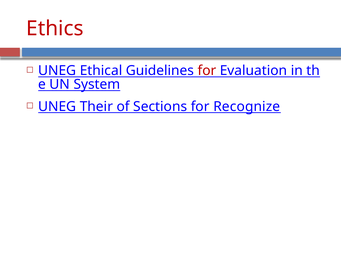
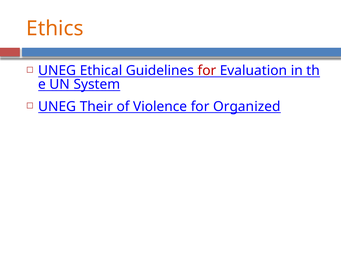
Ethics colour: red -> orange
Sections: Sections -> Violence
Recognize: Recognize -> Organized
